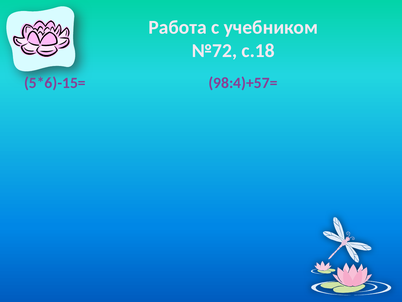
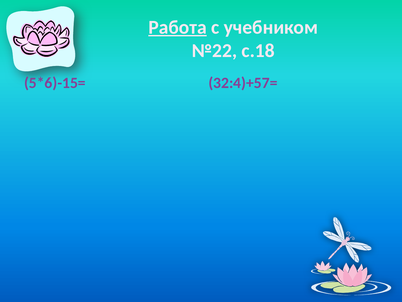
Работа underline: none -> present
№72: №72 -> №22
98:4)+57=: 98:4)+57= -> 32:4)+57=
